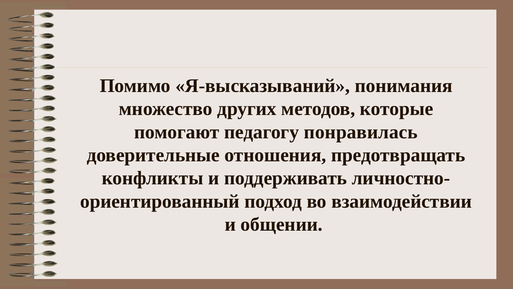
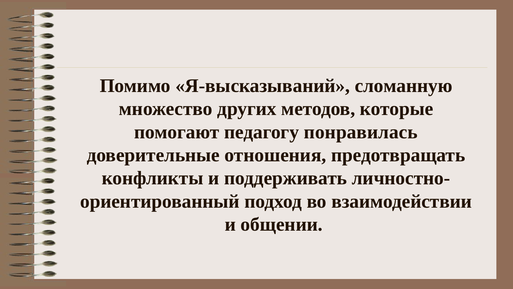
понимания: понимания -> сломанную
